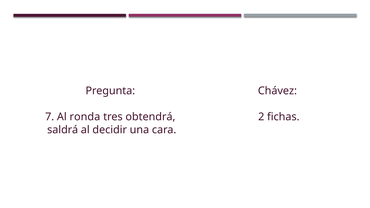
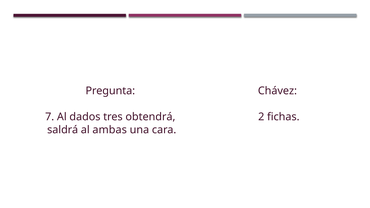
ronda: ronda -> dados
decidir: decidir -> ambas
